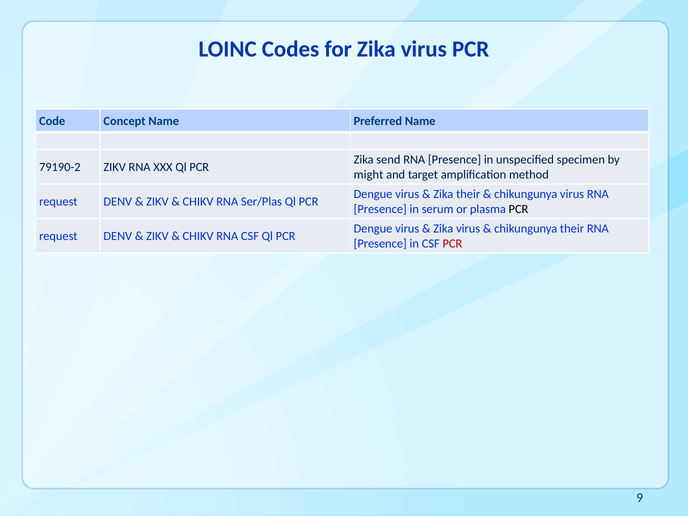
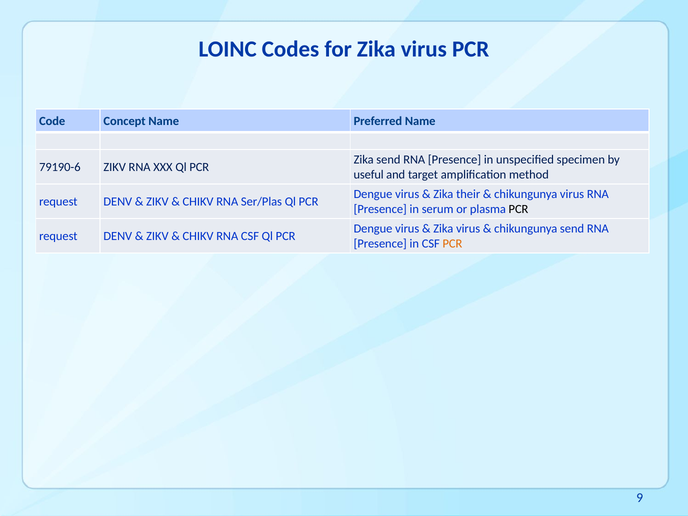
79190-2: 79190-2 -> 79190-6
might: might -> useful
chikungunya their: their -> send
PCR at (452, 244) colour: red -> orange
